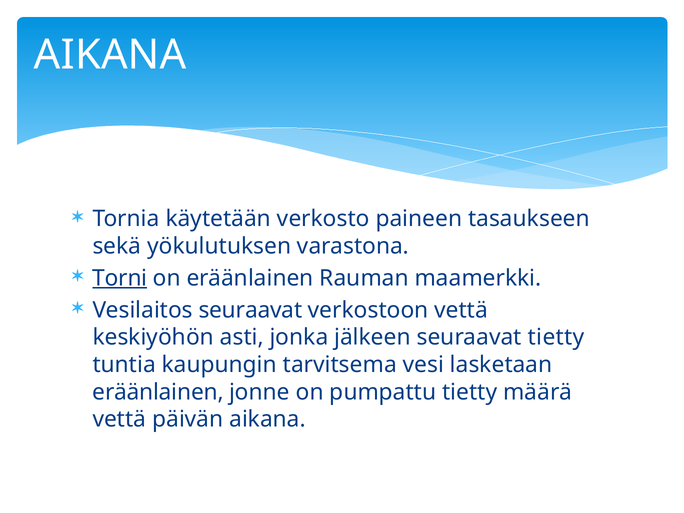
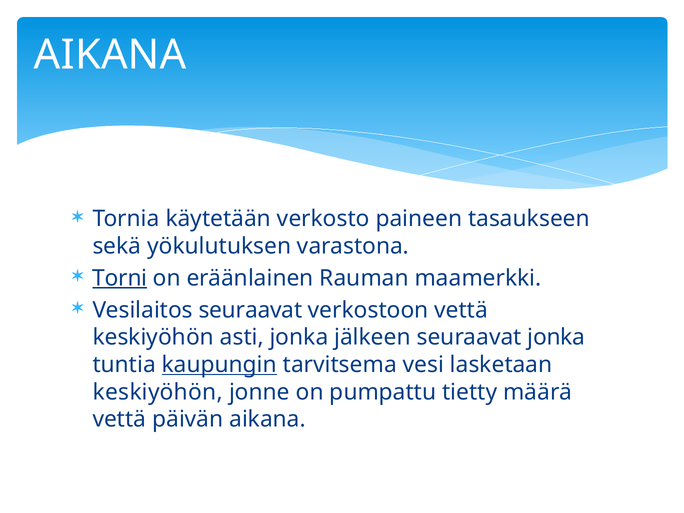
seuraavat tietty: tietty -> jonka
kaupungin underline: none -> present
eräänlainen at (158, 392): eräänlainen -> keskiyöhön
